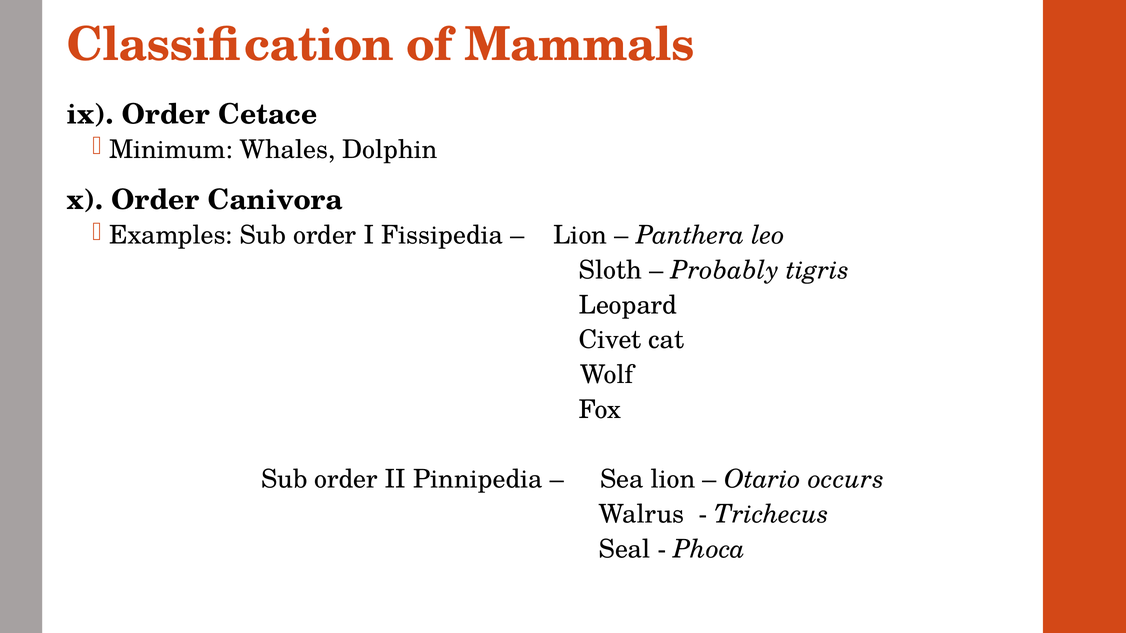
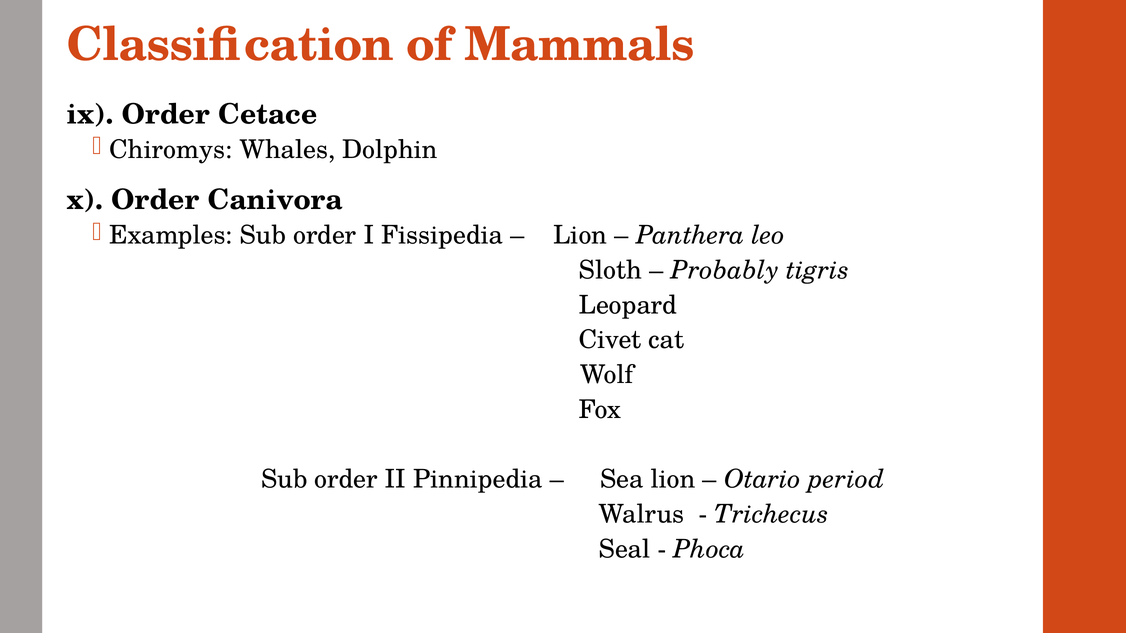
Minimum: Minimum -> Chiromys
occurs: occurs -> period
